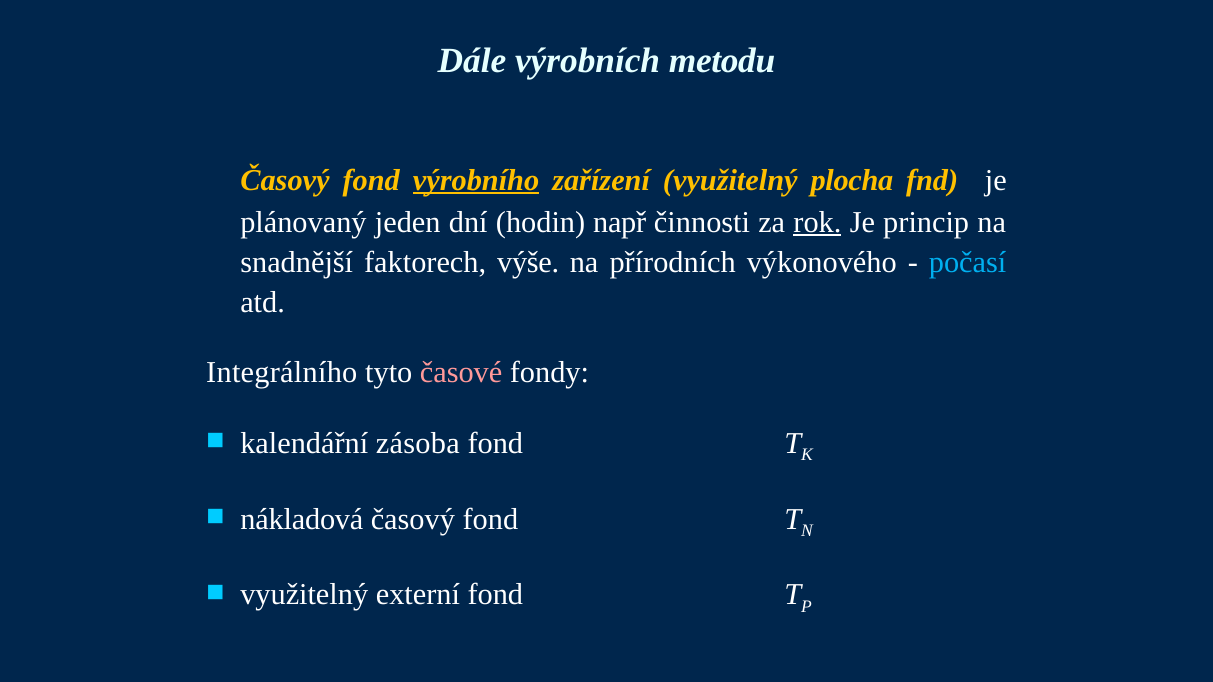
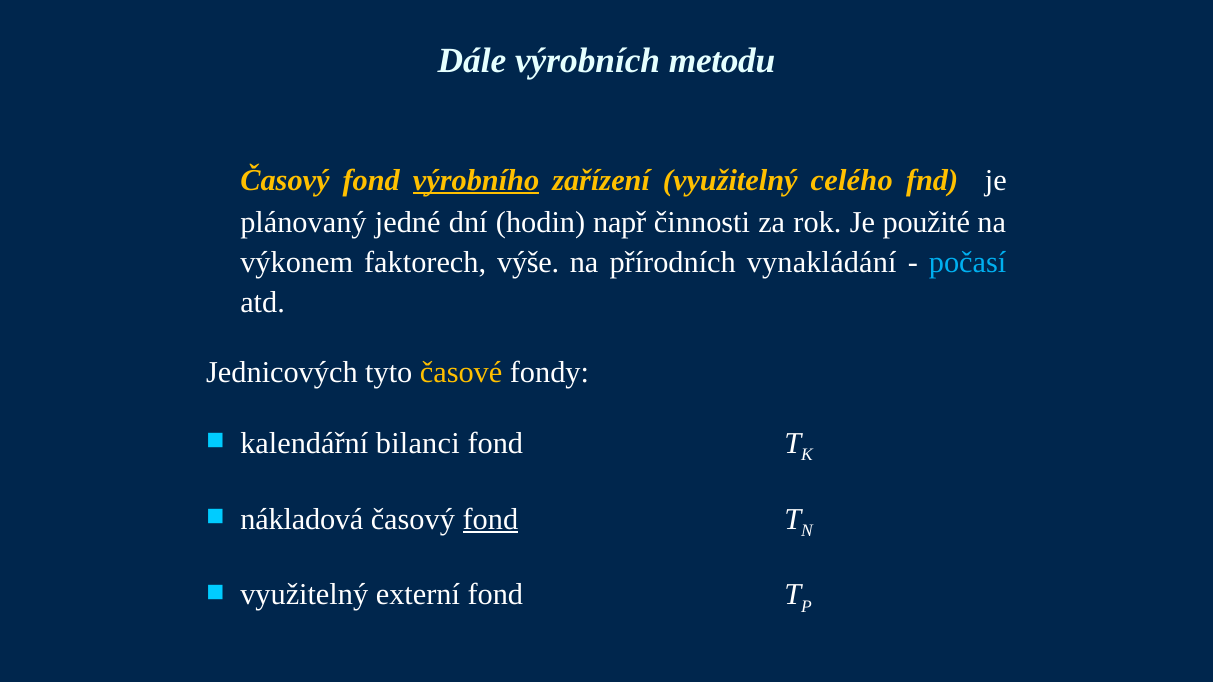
plocha: plocha -> celého
jeden: jeden -> jedné
rok underline: present -> none
princip: princip -> použité
snadnější: snadnější -> výkonem
výkonového: výkonového -> vynakládání
Integrálního: Integrálního -> Jednicových
časové colour: pink -> yellow
zásoba: zásoba -> bilanci
fond at (490, 519) underline: none -> present
